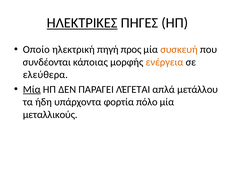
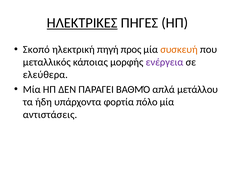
Οποίο: Οποίο -> Σκοπό
συνδέονται: συνδέονται -> μεταλλικός
ενέργεια colour: orange -> purple
Μία at (32, 89) underline: present -> none
ΛΈΓΕΤΑΙ: ΛΈΓΕΤΑΙ -> ΒΑΘΜΌ
μεταλλικούς: μεταλλικούς -> αντιστάσεις
